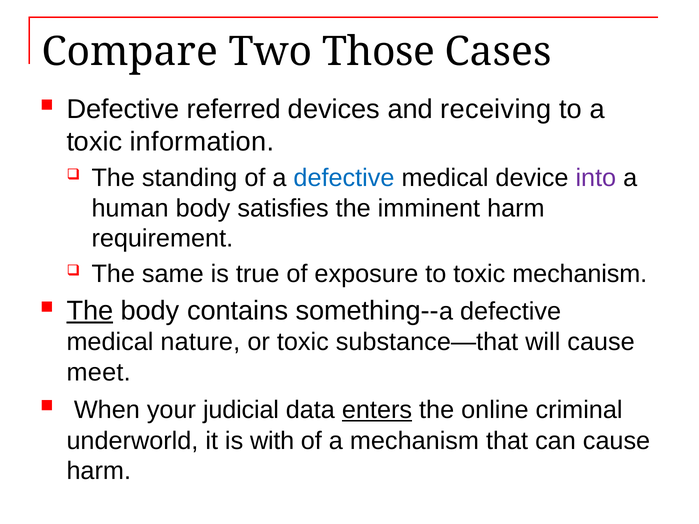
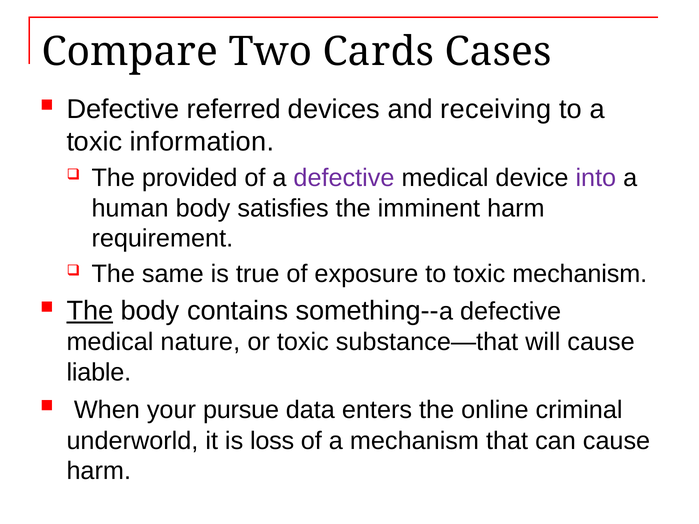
Those: Those -> Cards
standing: standing -> provided
defective at (344, 178) colour: blue -> purple
meet: meet -> liable
judicial: judicial -> pursue
enters underline: present -> none
with: with -> loss
